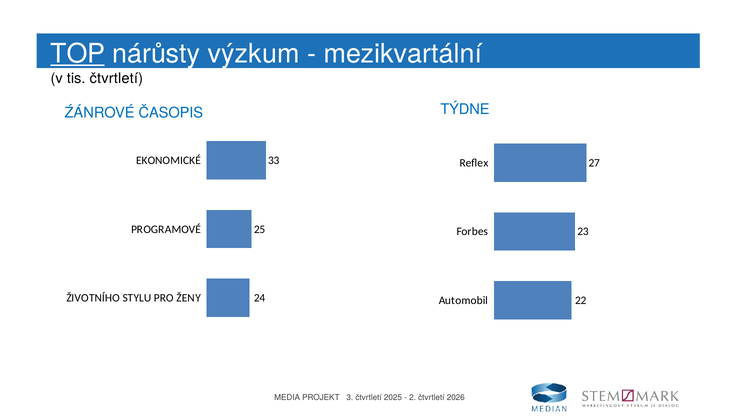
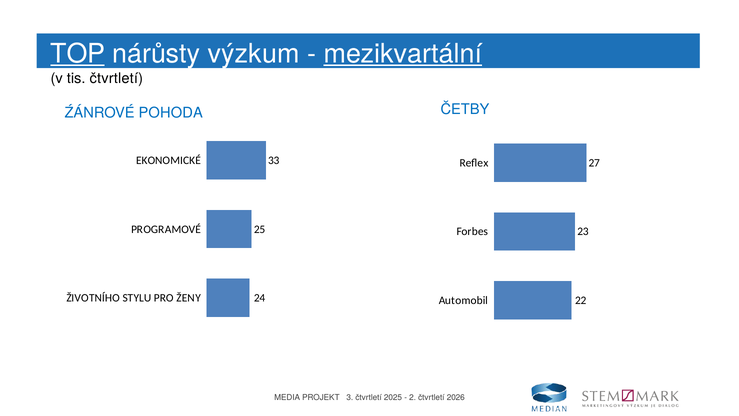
mezikvartální underline: none -> present
TÝDNE: TÝDNE -> ČETBY
ČASOPIS: ČASOPIS -> POHODA
